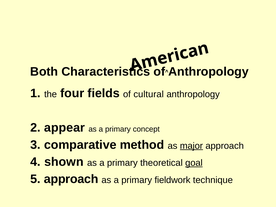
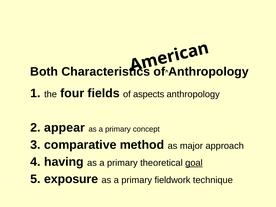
cultural: cultural -> aspects
major underline: present -> none
shown: shown -> having
approach at (71, 179): approach -> exposure
